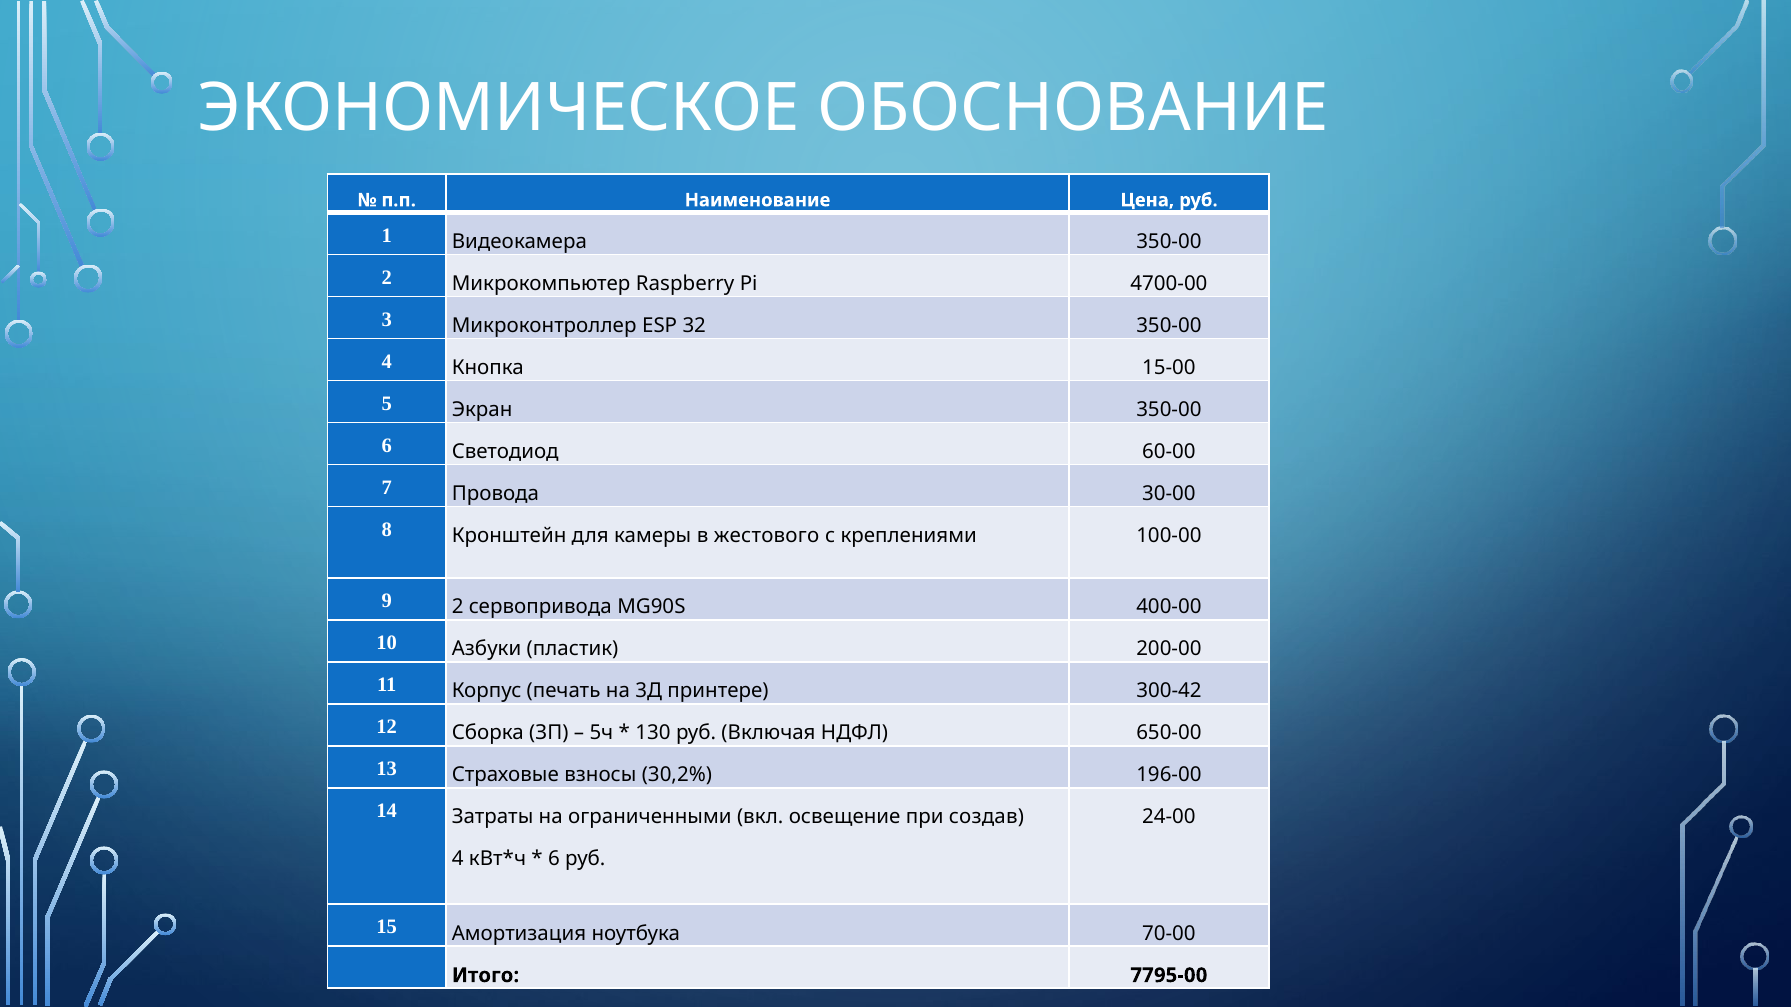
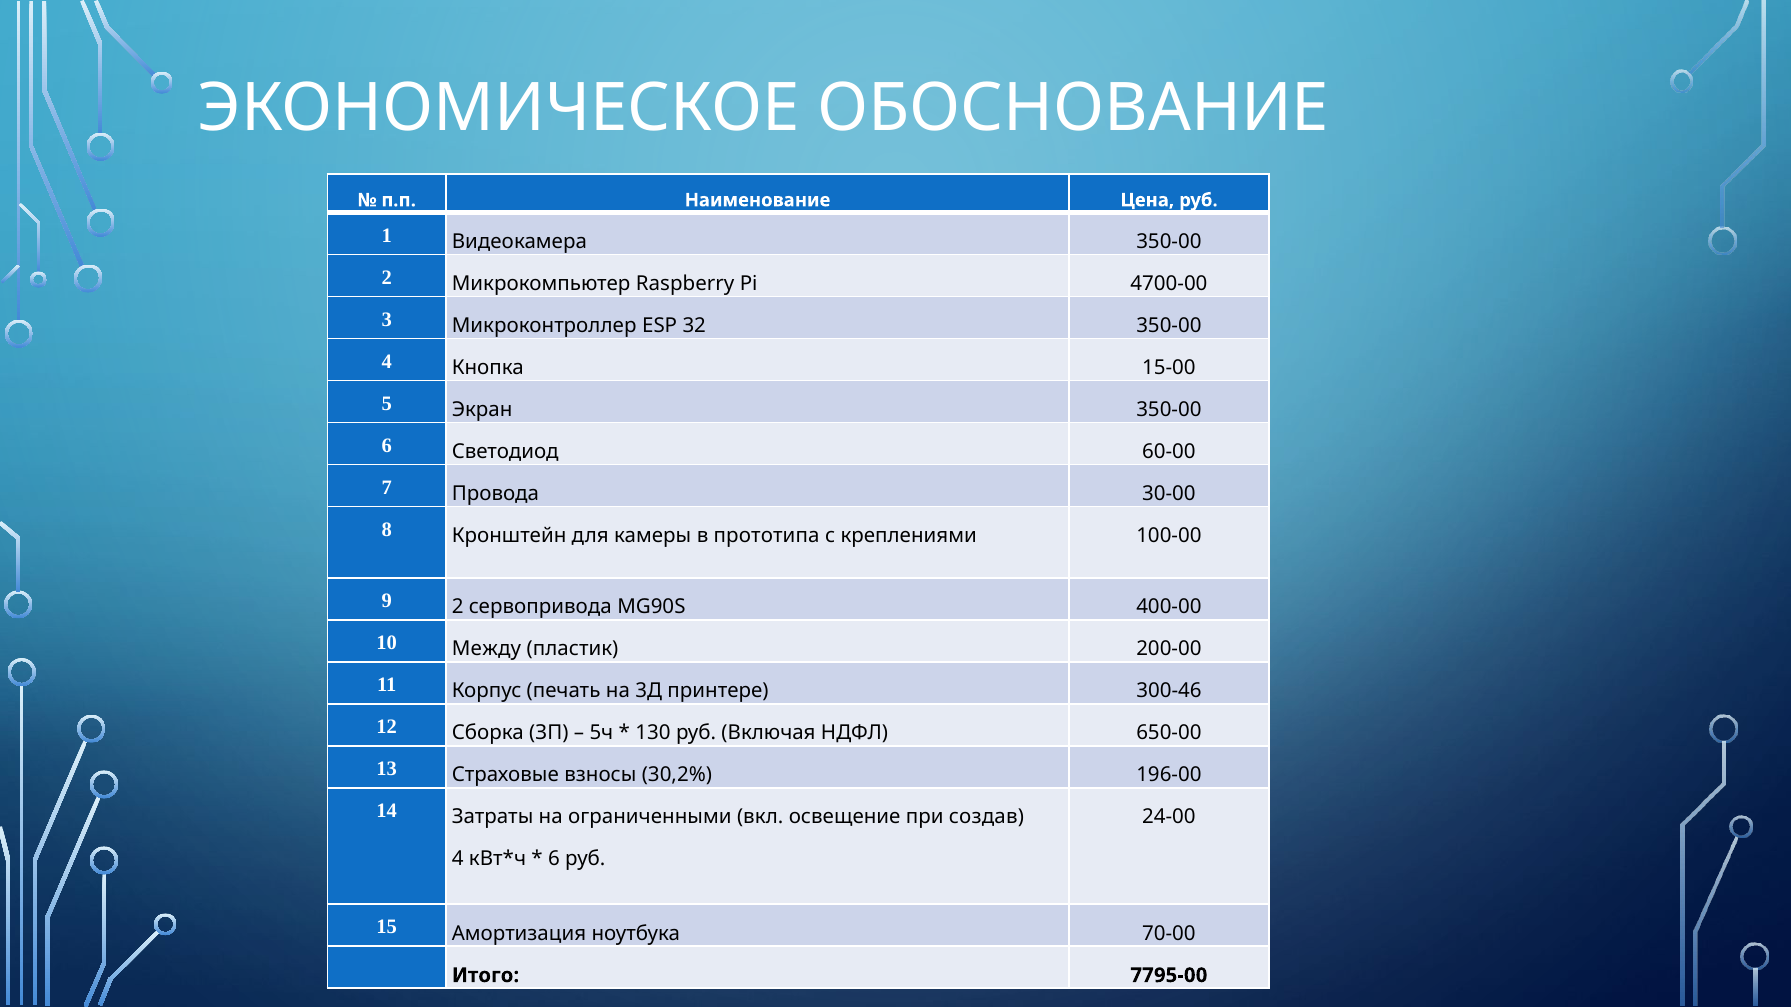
жестового: жестового -> прототипа
Азбуки: Азбуки -> Между
300-42: 300-42 -> 300-46
